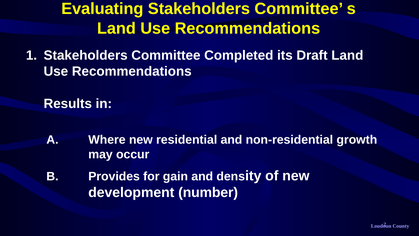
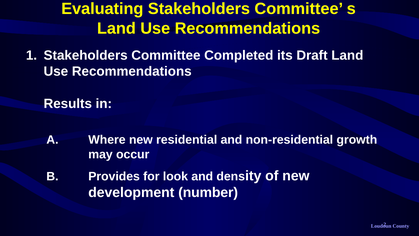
gain: gain -> look
